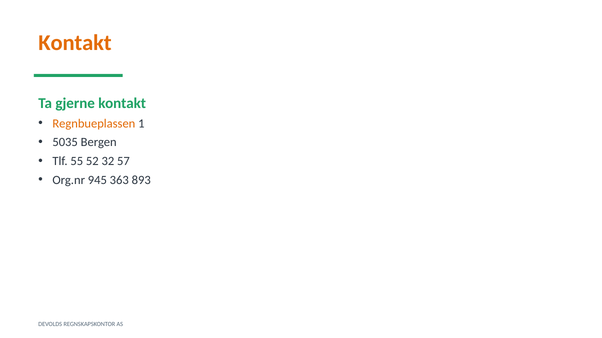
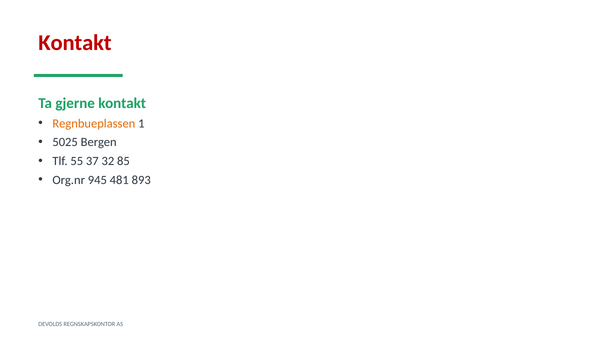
Kontakt at (75, 43) colour: orange -> red
5035: 5035 -> 5025
52: 52 -> 37
57: 57 -> 85
363: 363 -> 481
